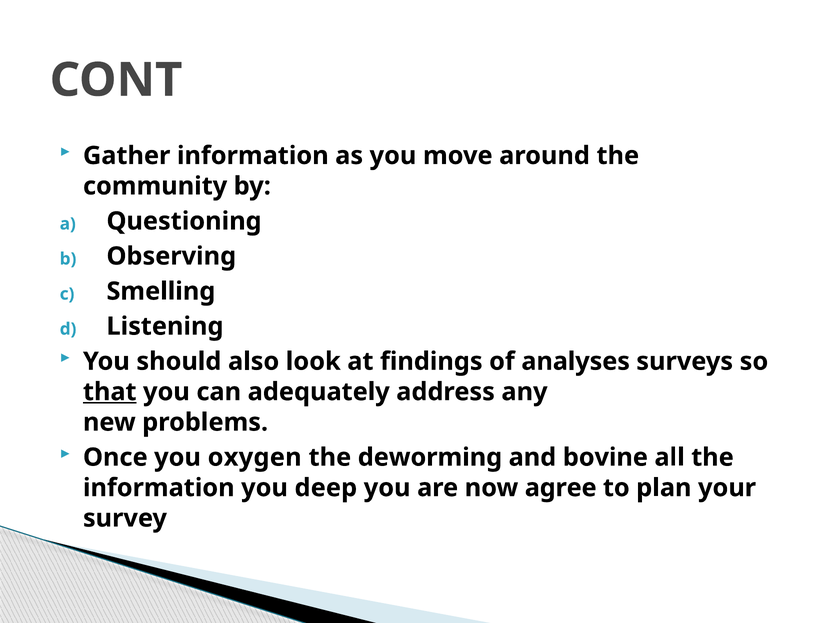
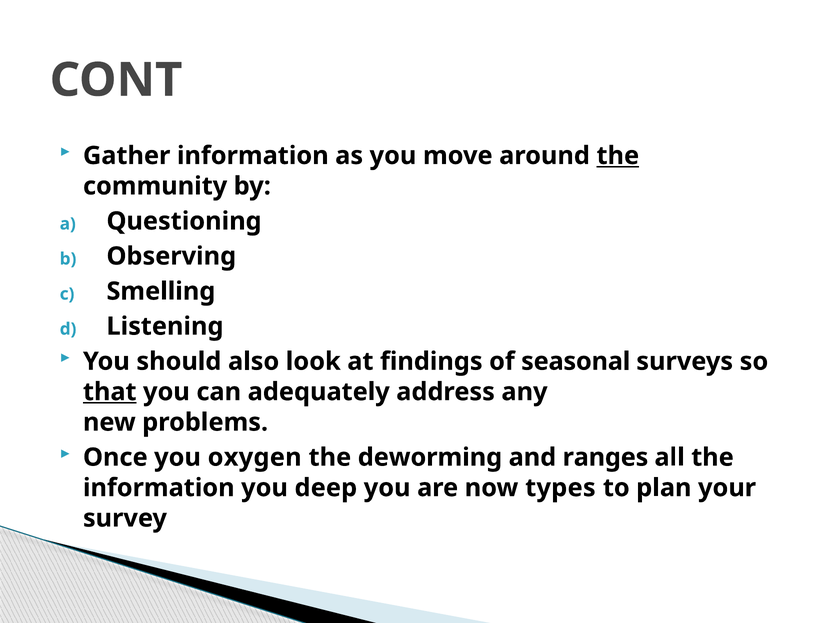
the at (618, 156) underline: none -> present
analyses: analyses -> seasonal
bovine: bovine -> ranges
agree: agree -> types
